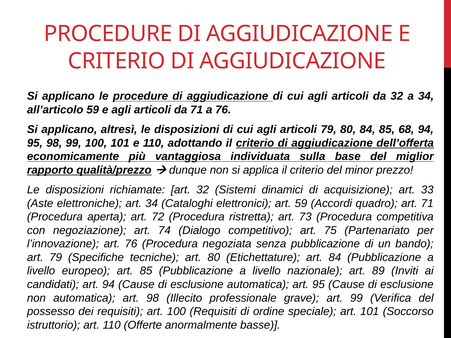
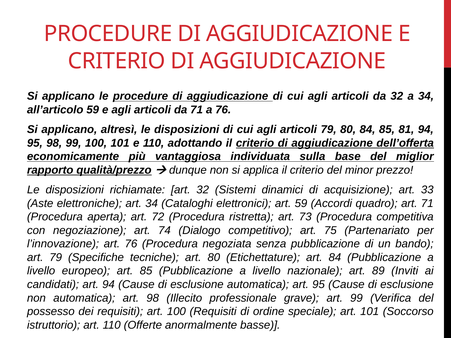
68: 68 -> 81
